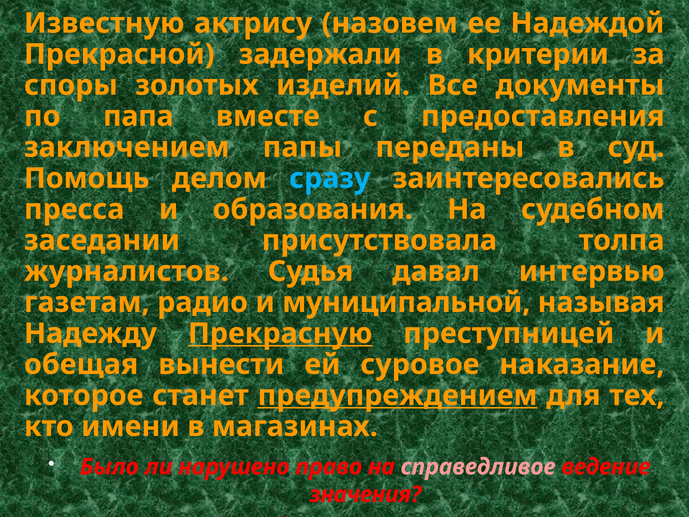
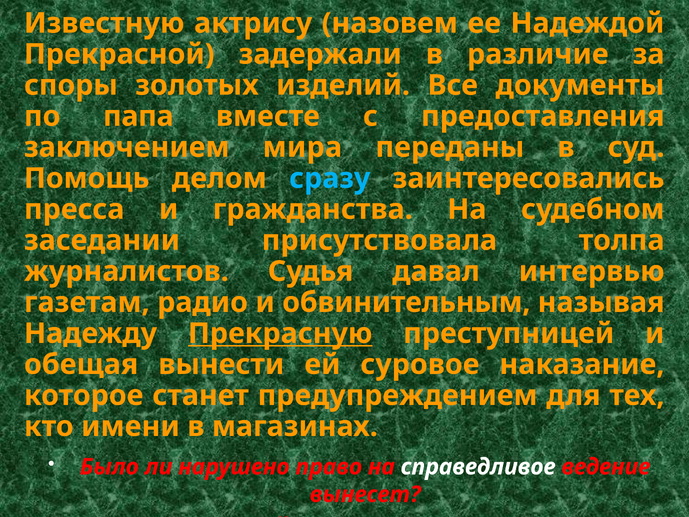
критерии: критерии -> различие
папы: папы -> мира
образования: образования -> гражданства
муниципальной: муниципальной -> обвинительным
предупреждением underline: present -> none
справедливое colour: pink -> white
значения: значения -> вынесет
